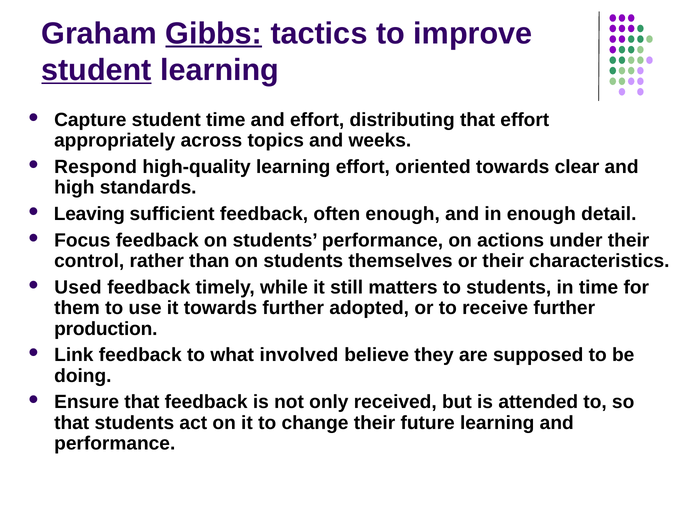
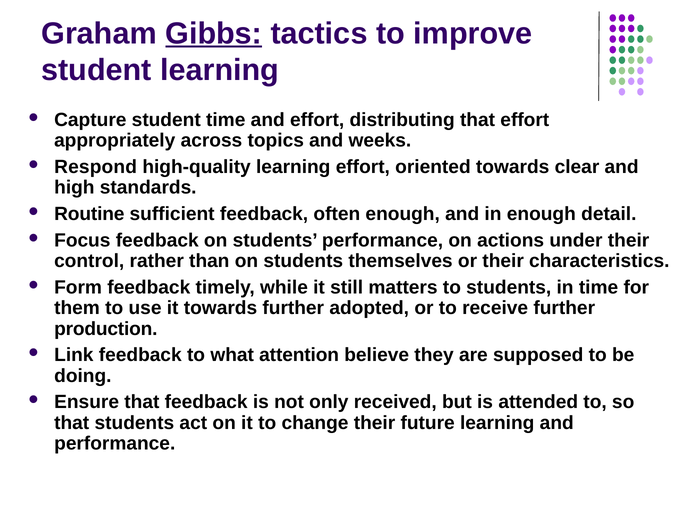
student at (96, 70) underline: present -> none
Leaving: Leaving -> Routine
Used: Used -> Form
involved: involved -> attention
